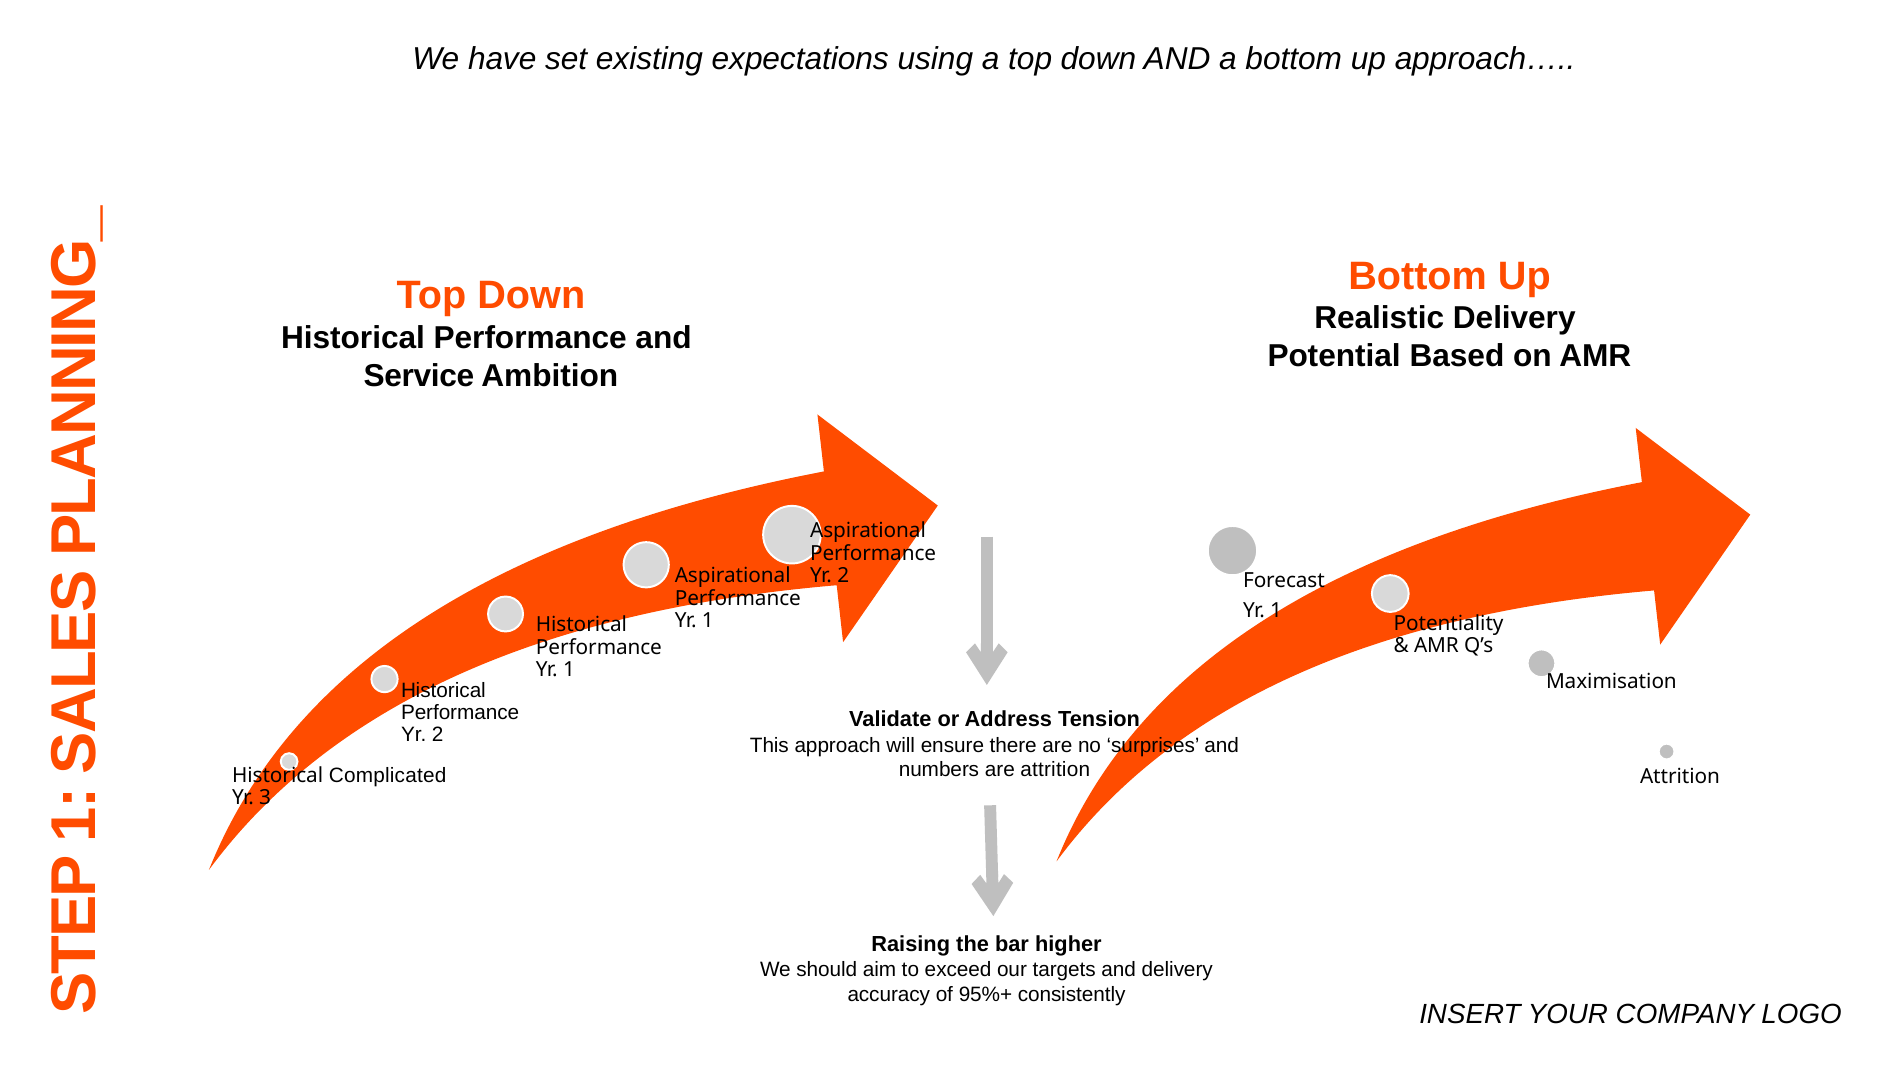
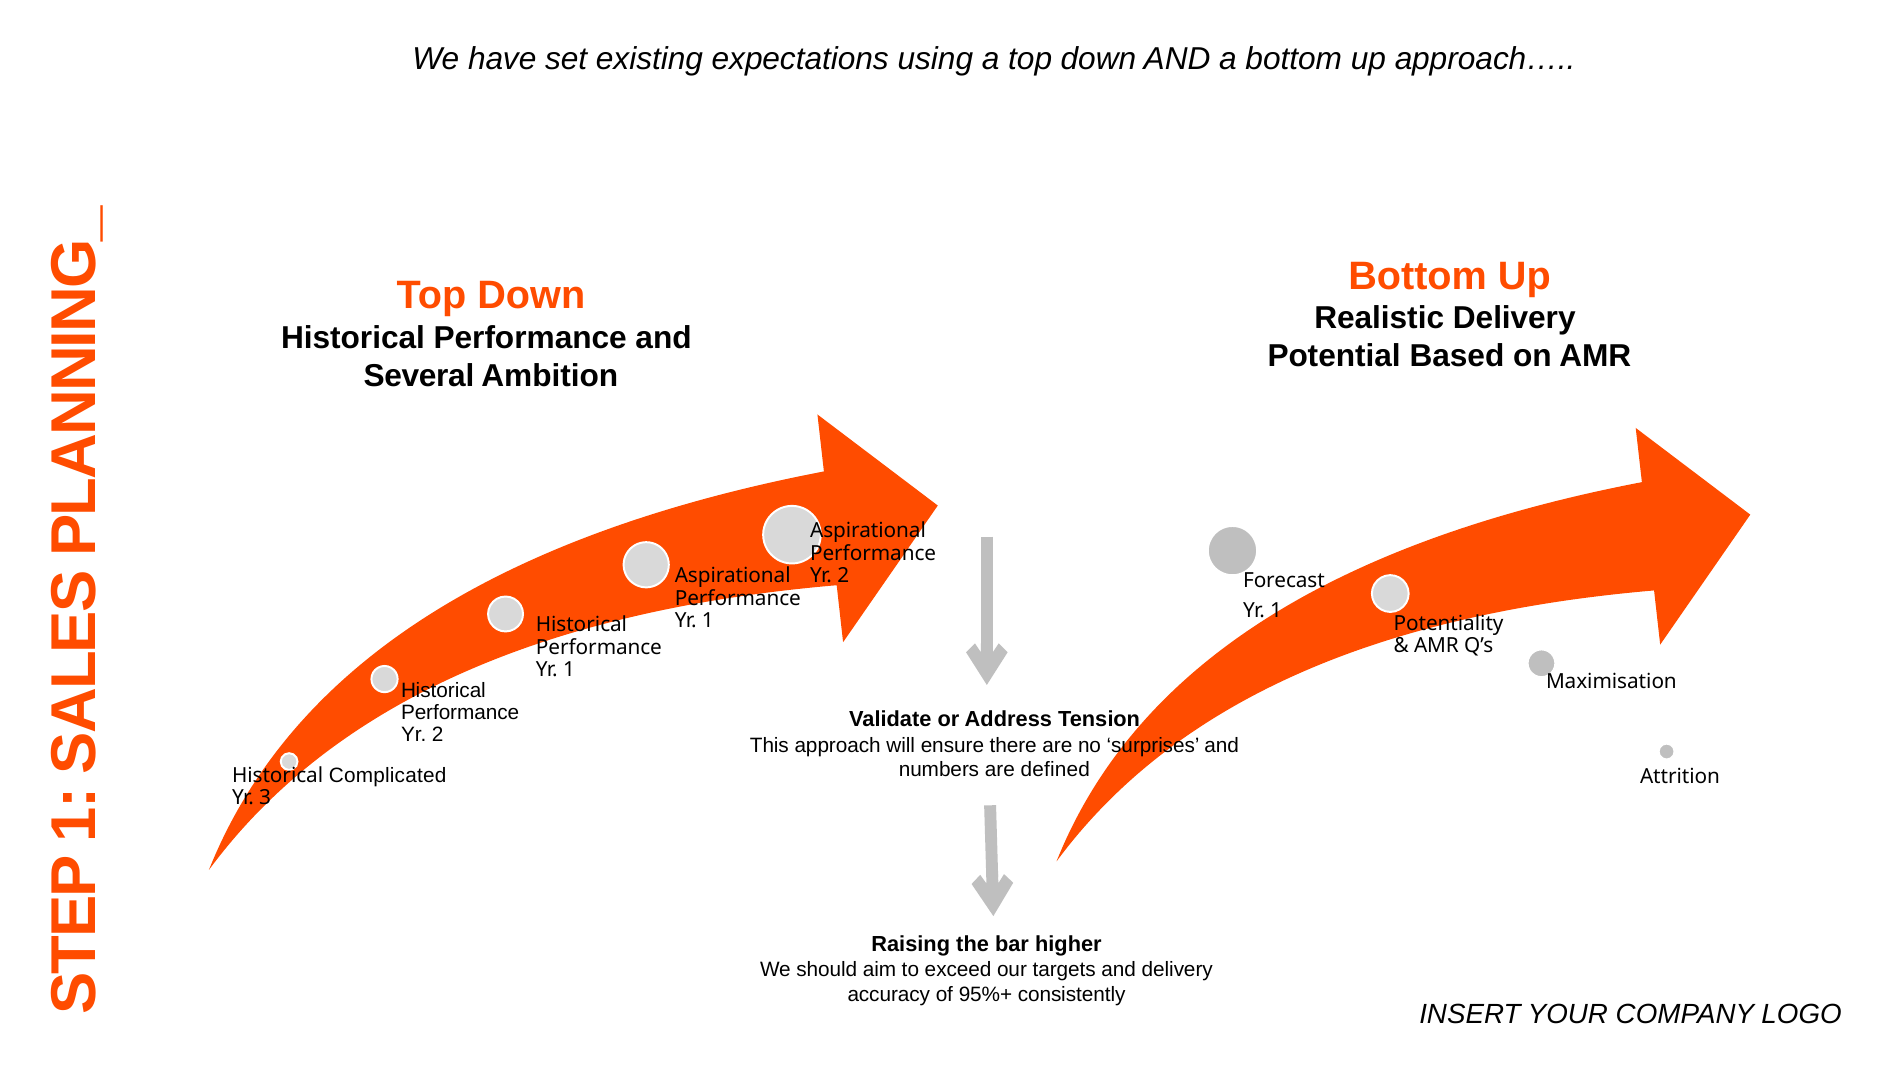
Service: Service -> Several
are attrition: attrition -> defined
